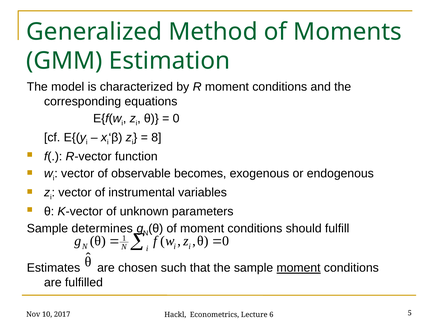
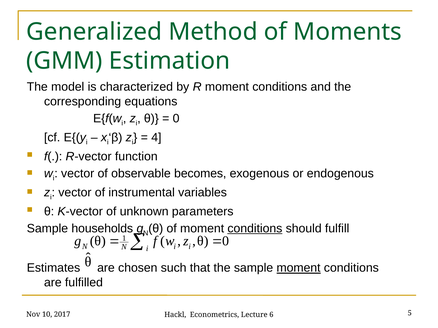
8: 8 -> 4
determines: determines -> households
conditions at (255, 229) underline: none -> present
